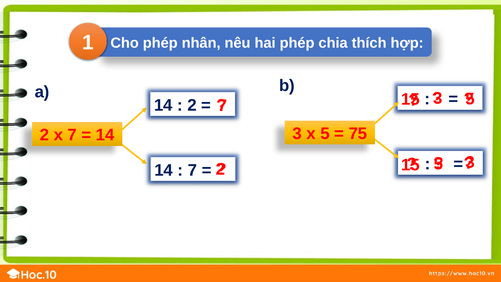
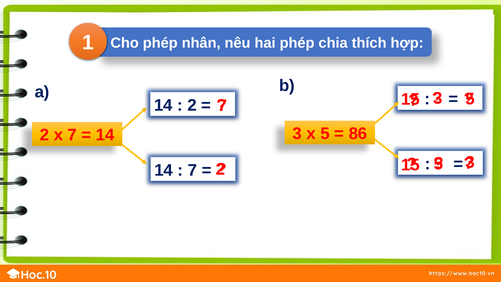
75: 75 -> 86
